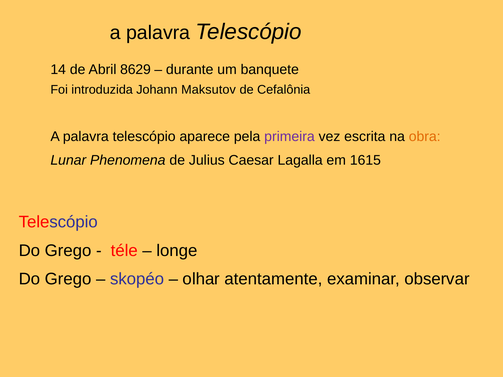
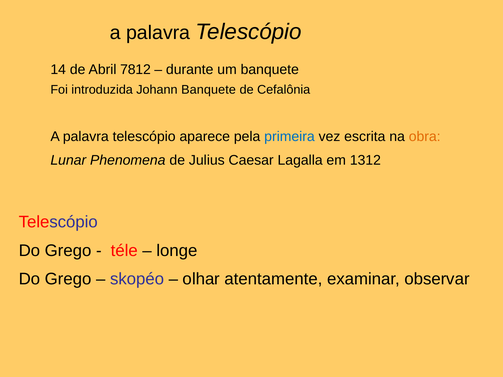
8629: 8629 -> 7812
Johann Maksutov: Maksutov -> Banquete
primeira colour: purple -> blue
1615: 1615 -> 1312
